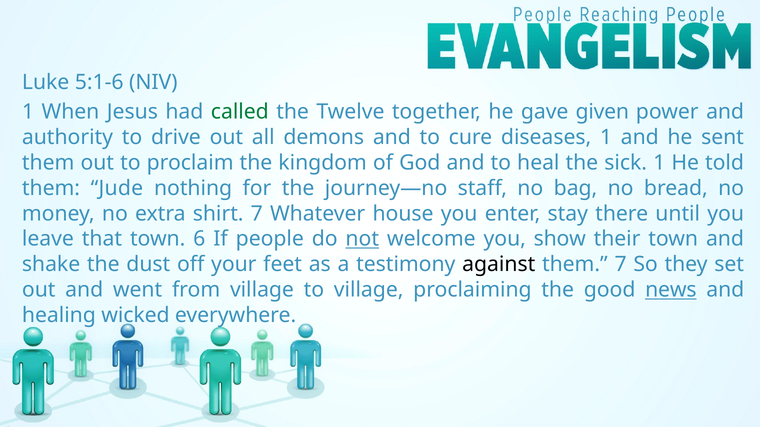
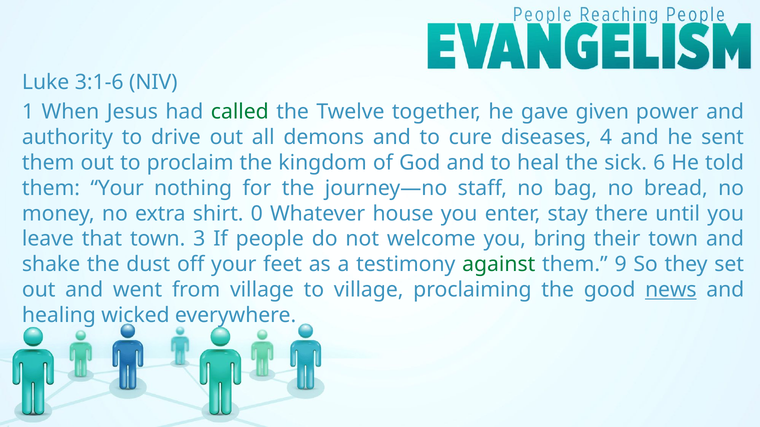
5:1-6: 5:1-6 -> 3:1-6
diseases 1: 1 -> 4
sick 1: 1 -> 6
them Jude: Jude -> Your
shirt 7: 7 -> 0
6: 6 -> 3
not underline: present -> none
show: show -> bring
against colour: black -> green
them 7: 7 -> 9
